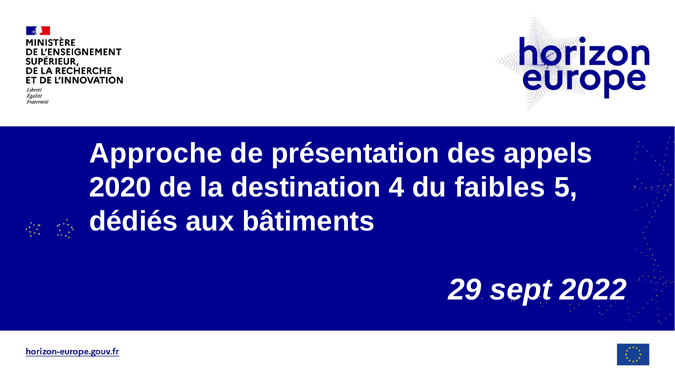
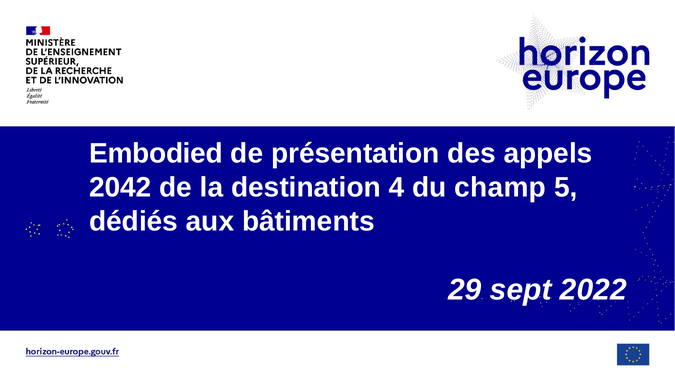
Approche: Approche -> Embodied
2020: 2020 -> 2042
faibles: faibles -> champ
